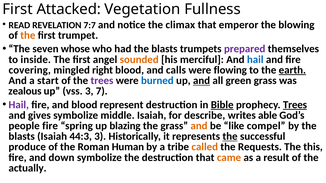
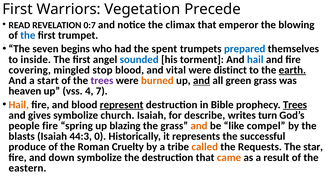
Attacked: Attacked -> Warriors
Fullness: Fullness -> Precede
7:7: 7:7 -> 0:7
the at (28, 35) colour: orange -> blue
whose: whose -> begins
had the blasts: blasts -> spent
prepared colour: purple -> blue
sounded colour: orange -> blue
merciful: merciful -> torment
right: right -> stop
calls: calls -> vital
flowing: flowing -> distinct
burned colour: blue -> orange
zealous: zealous -> heaven
vss 3: 3 -> 4
Hail at (19, 105) colour: purple -> orange
represent underline: none -> present
Bible underline: present -> none
middle: middle -> church
able: able -> turn
44:3 3: 3 -> 0
the at (230, 137) underline: present -> none
Human: Human -> Cruelty
this: this -> star
actually: actually -> eastern
